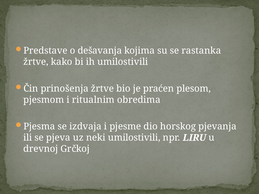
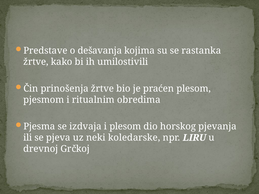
i pjesme: pjesme -> plesom
neki umilostivili: umilostivili -> koledarske
